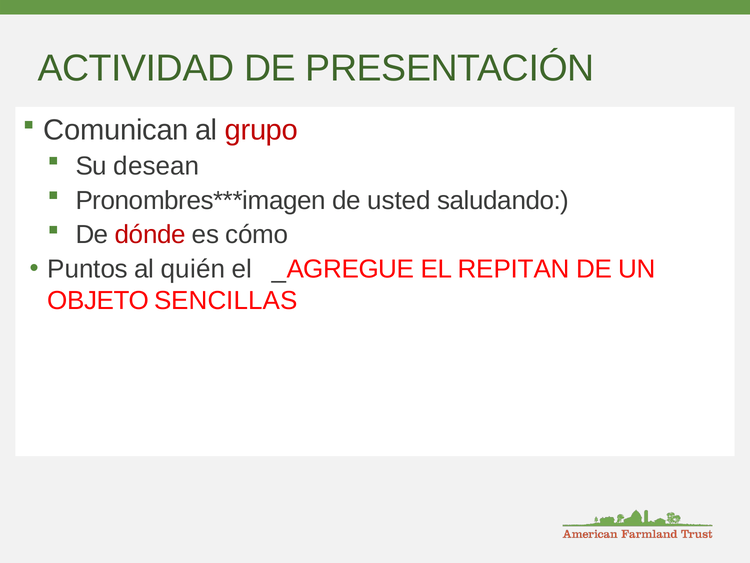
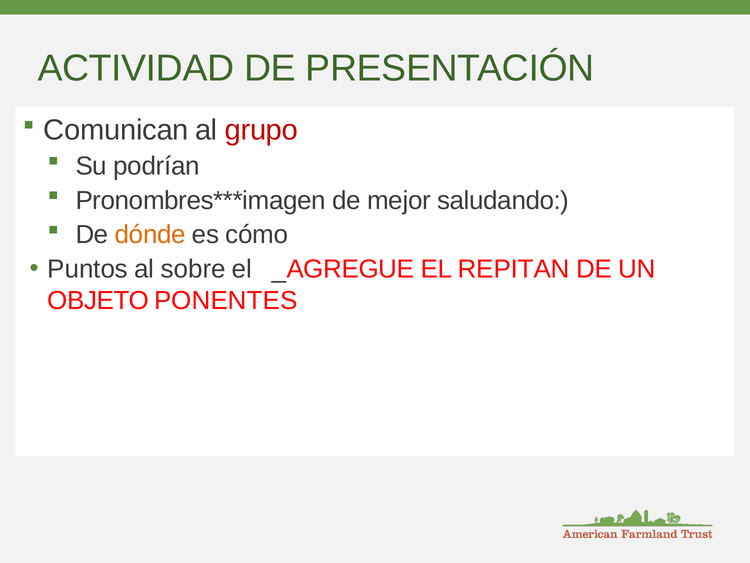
desean: desean -> podrían
usted: usted -> mejor
dónde colour: red -> orange
quién: quién -> sobre
SENCILLAS: SENCILLAS -> PONENTES
